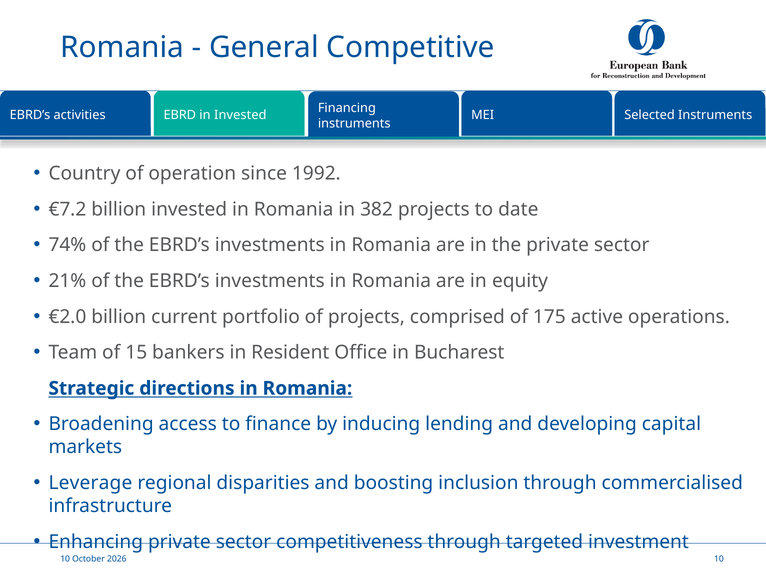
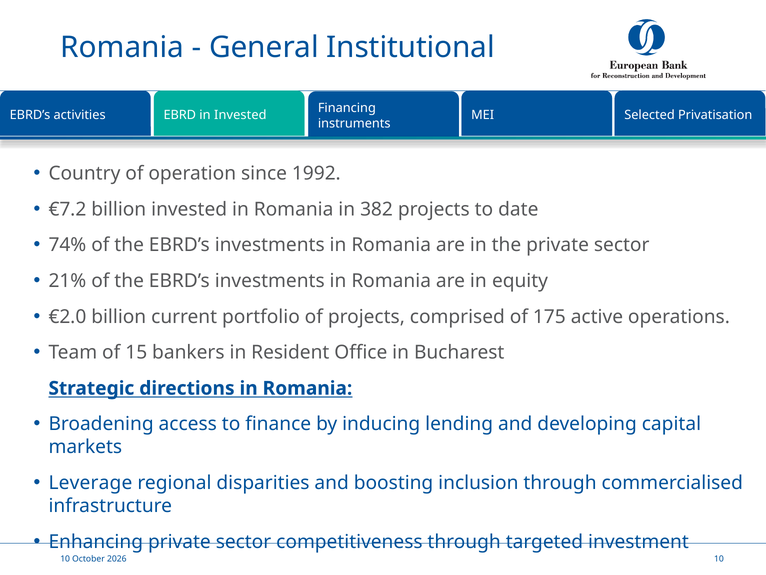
Competitive: Competitive -> Institutional
Selected Instruments: Instruments -> Privatisation
